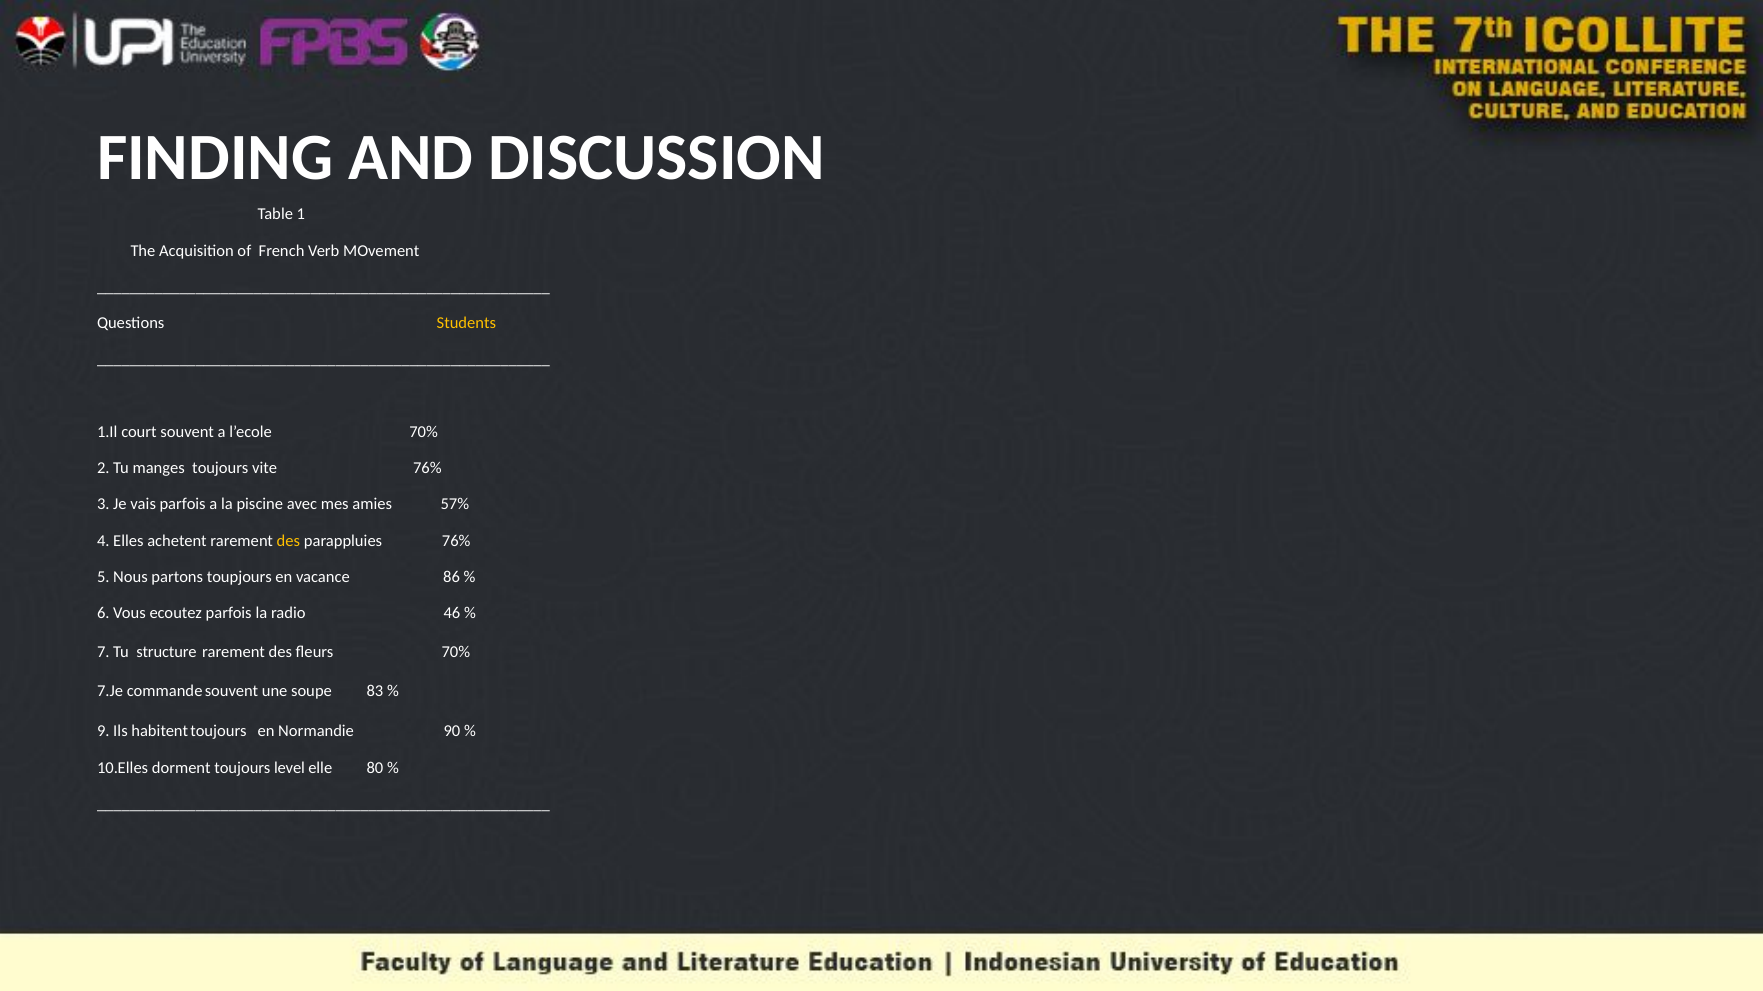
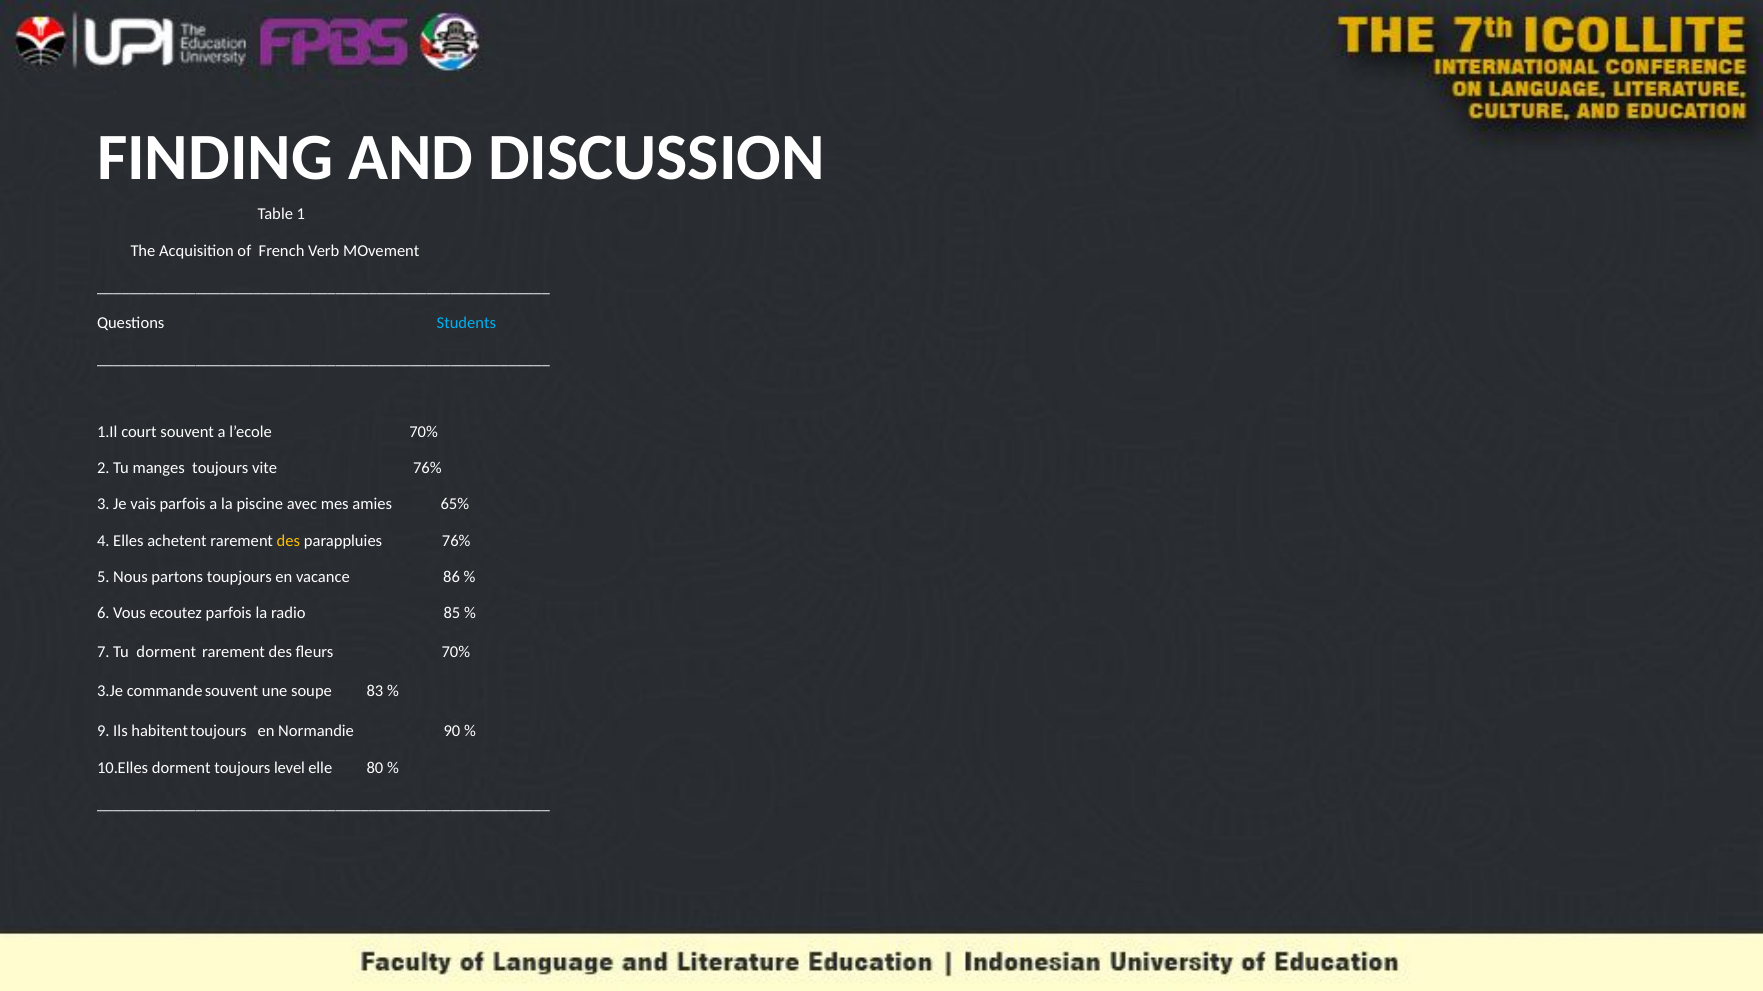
Students colour: yellow -> light blue
57%: 57% -> 65%
46: 46 -> 85
Tu structure: structure -> dorment
7.Je: 7.Je -> 3.Je
